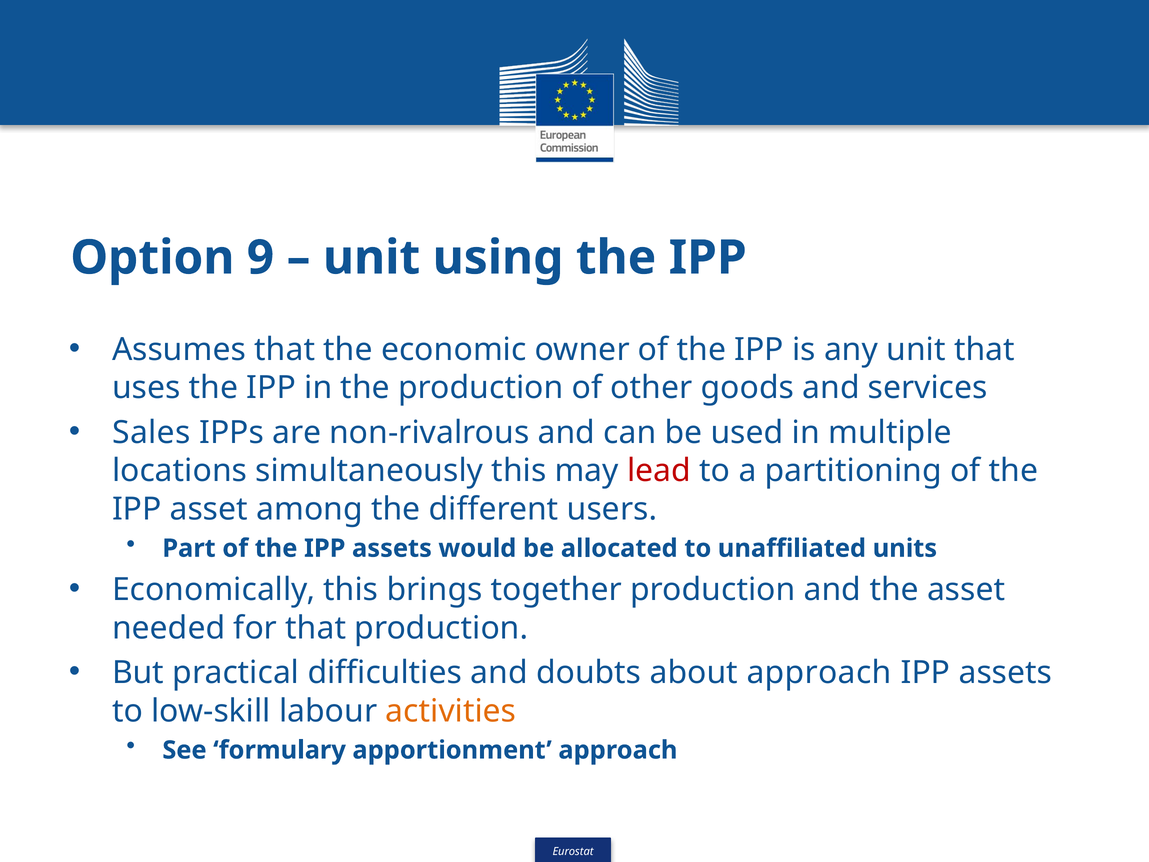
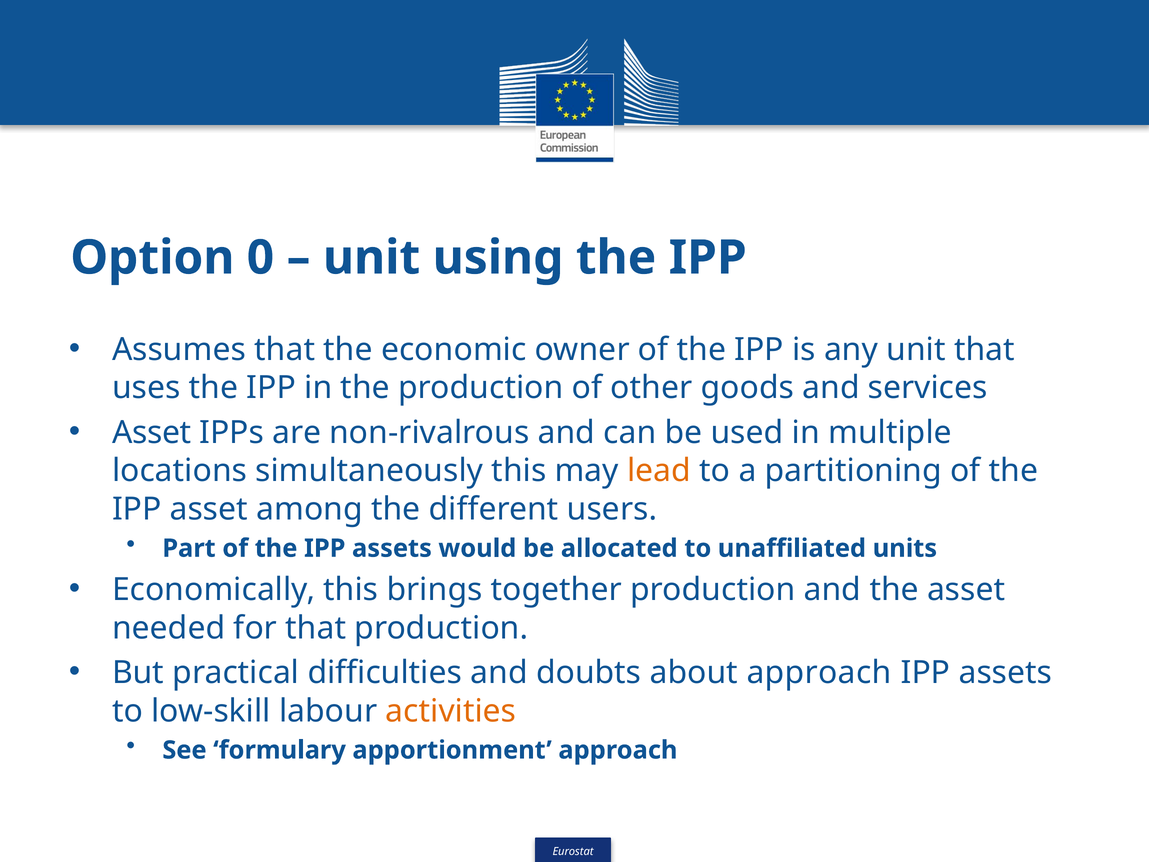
9: 9 -> 0
Sales at (151, 432): Sales -> Asset
lead colour: red -> orange
